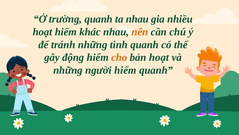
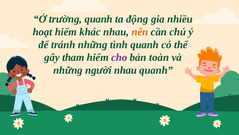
ta nhau: nhau -> động
động: động -> tham
cho colour: orange -> purple
bản hoạt: hoạt -> toàn
người hiểm: hiểm -> nhau
